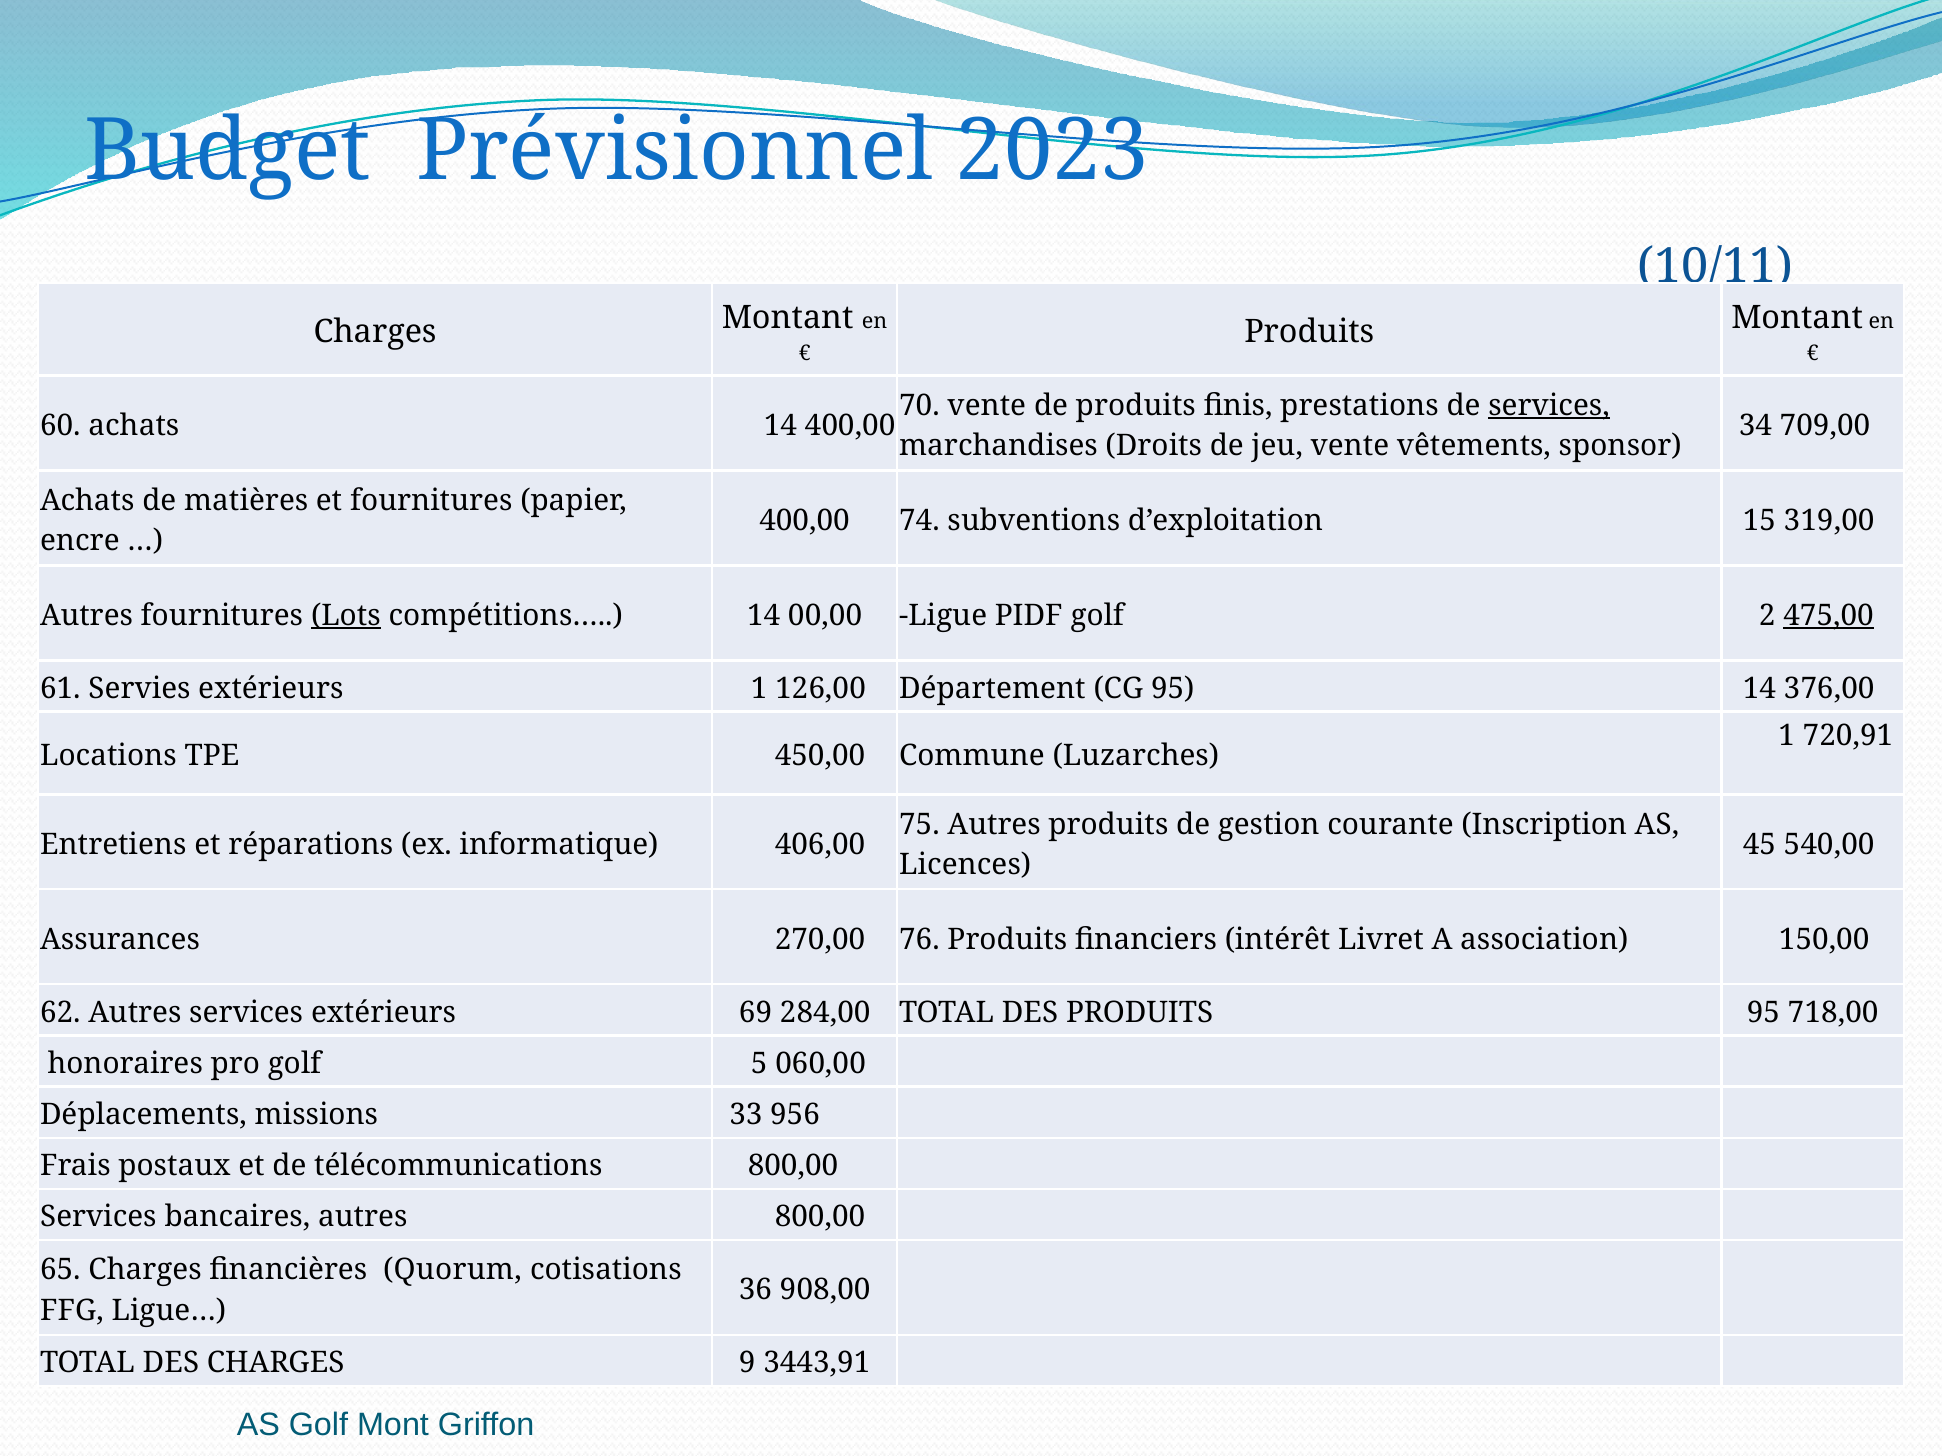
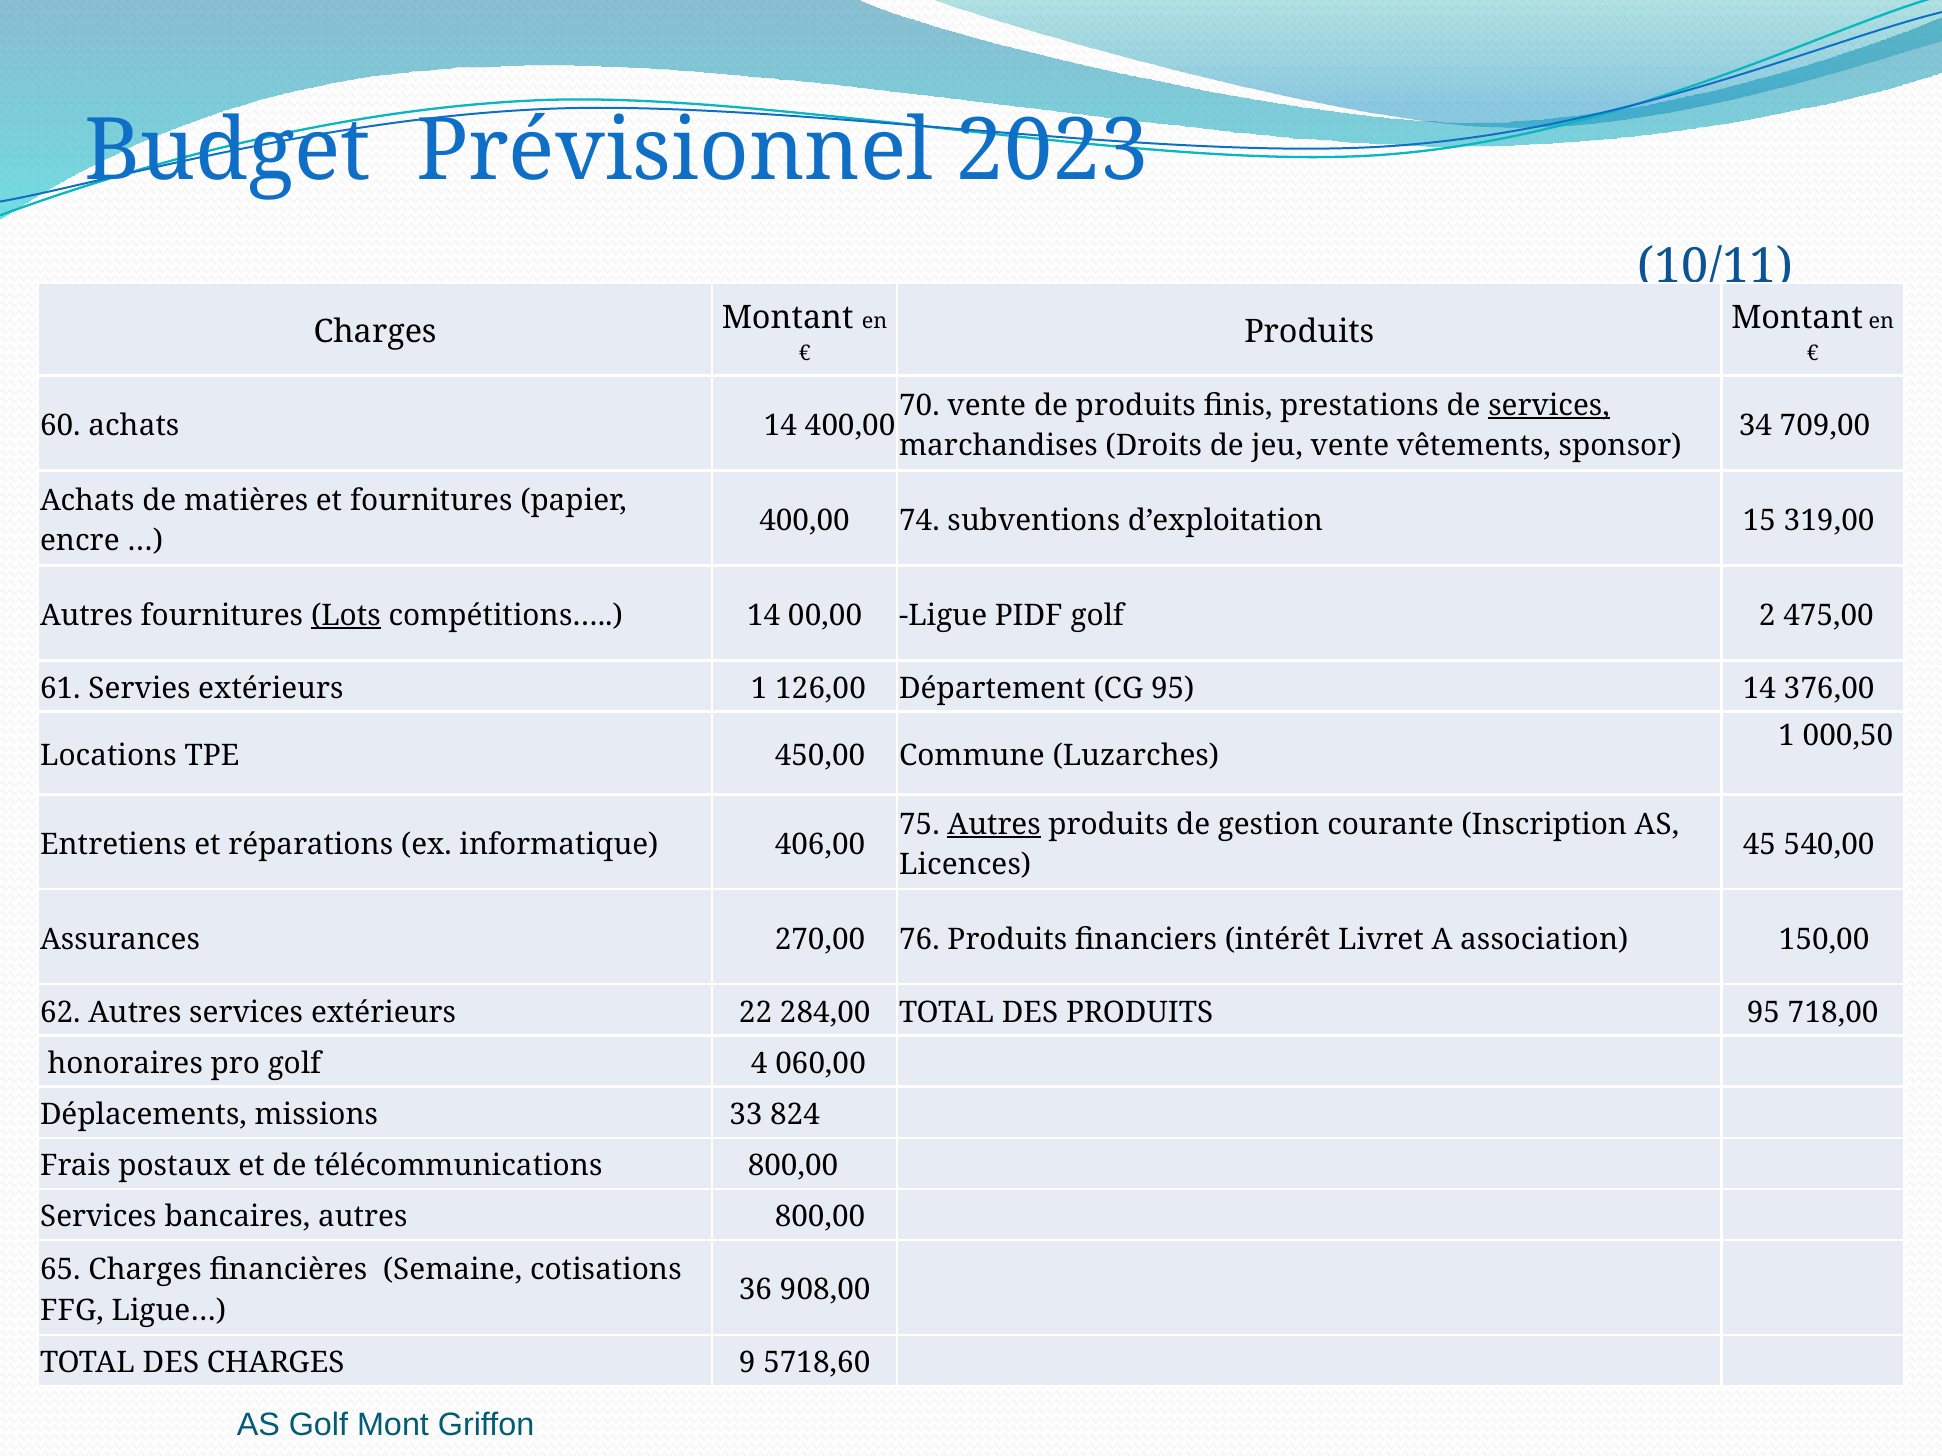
475,00 underline: present -> none
720,91: 720,91 -> 000,50
Autres at (994, 825) underline: none -> present
69: 69 -> 22
5: 5 -> 4
956: 956 -> 824
Quorum: Quorum -> Semaine
3443,91: 3443,91 -> 5718,60
